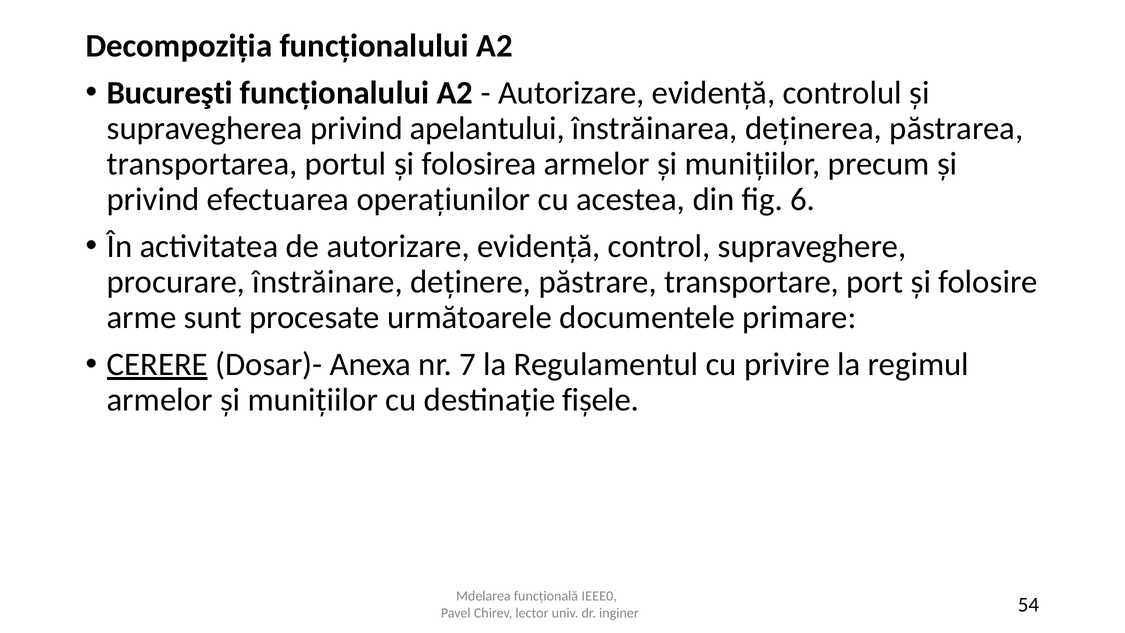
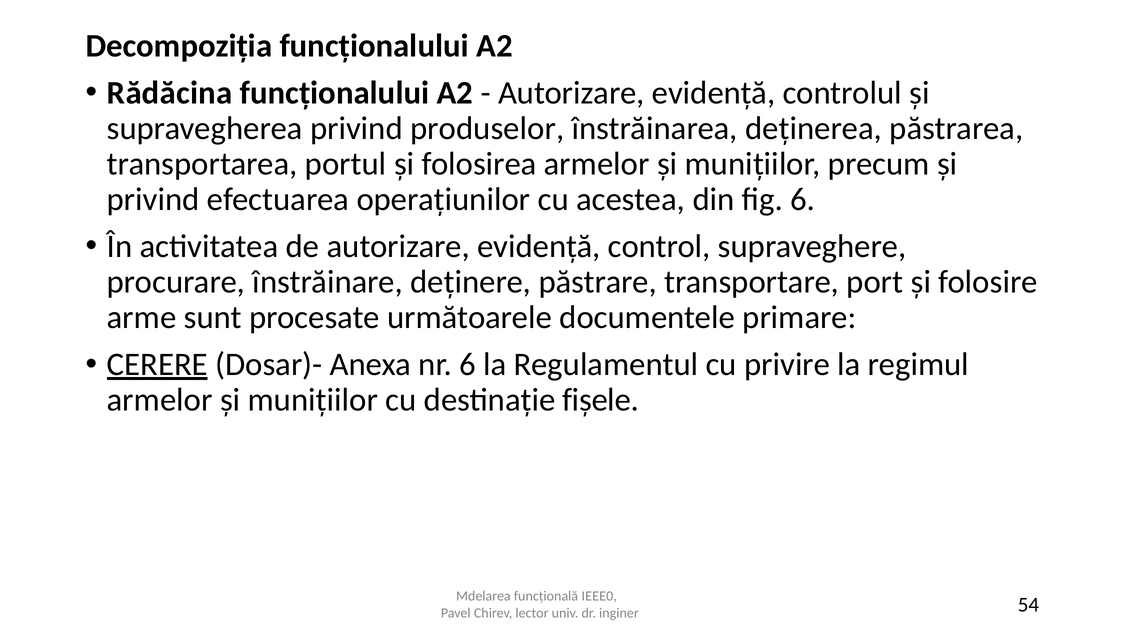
Bucureşti: Bucureşti -> Rădăcina
apelantului: apelantului -> produselor
nr 7: 7 -> 6
